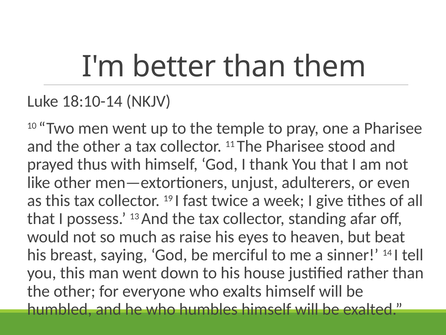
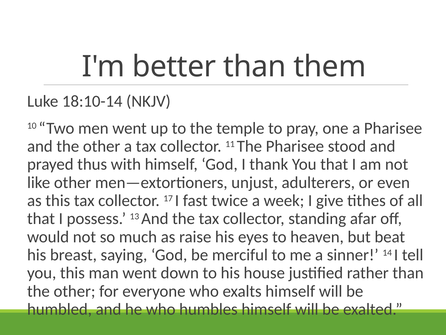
19: 19 -> 17
